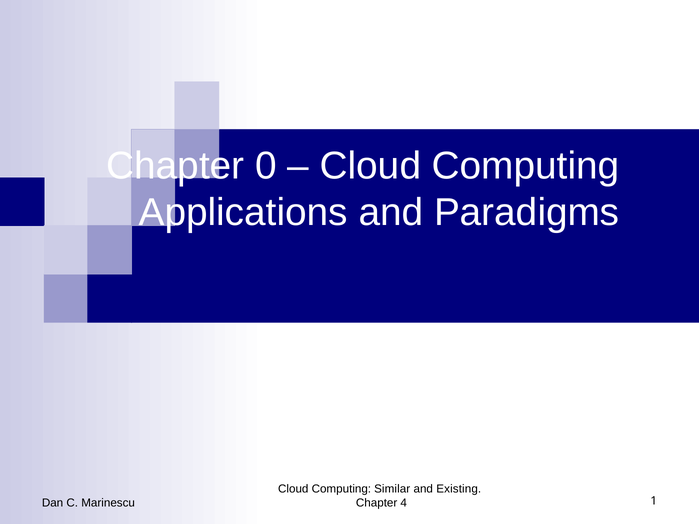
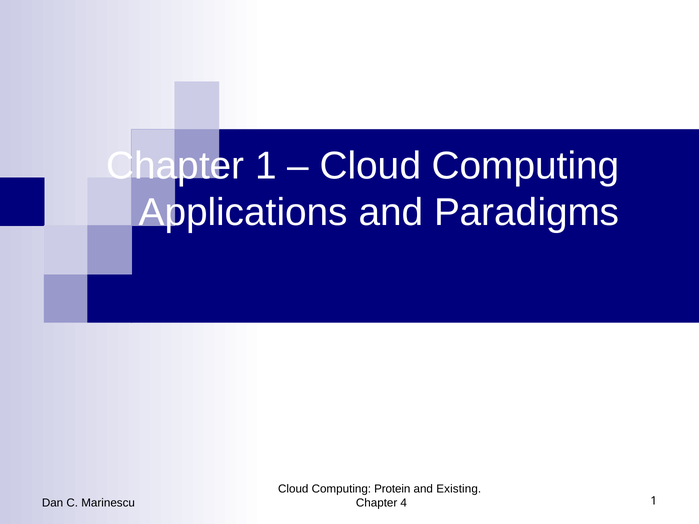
Chapter 0: 0 -> 1
Similar: Similar -> Protein
